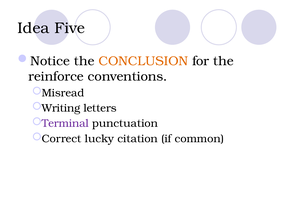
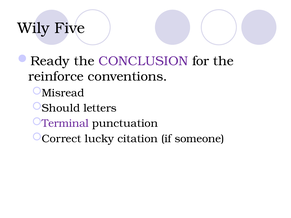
Idea: Idea -> Wily
Notice: Notice -> Ready
CONCLUSION colour: orange -> purple
Writing: Writing -> Should
common: common -> someone
